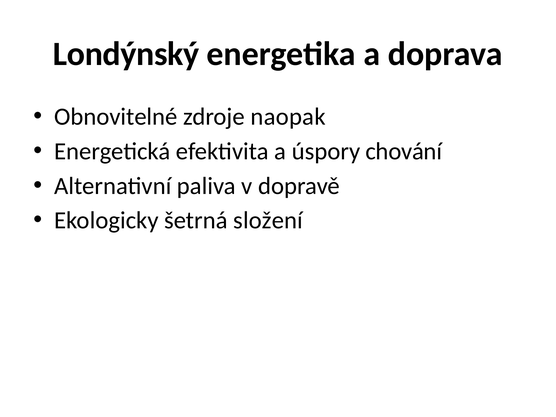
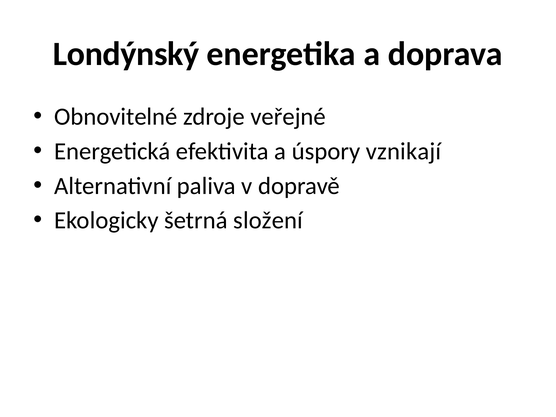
naopak: naopak -> veřejné
chování: chování -> vznikají
